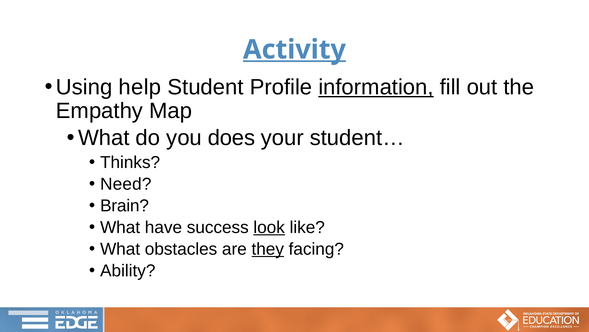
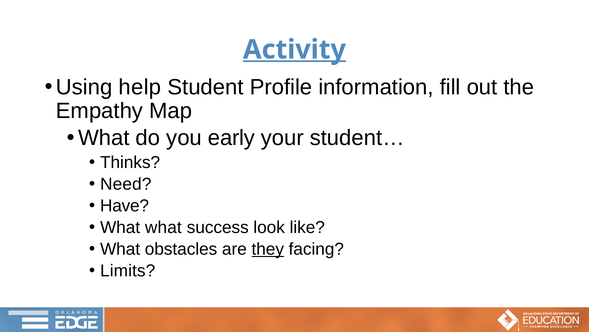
information underline: present -> none
does: does -> early
Brain: Brain -> Have
What have: have -> what
look underline: present -> none
Ability: Ability -> Limits
